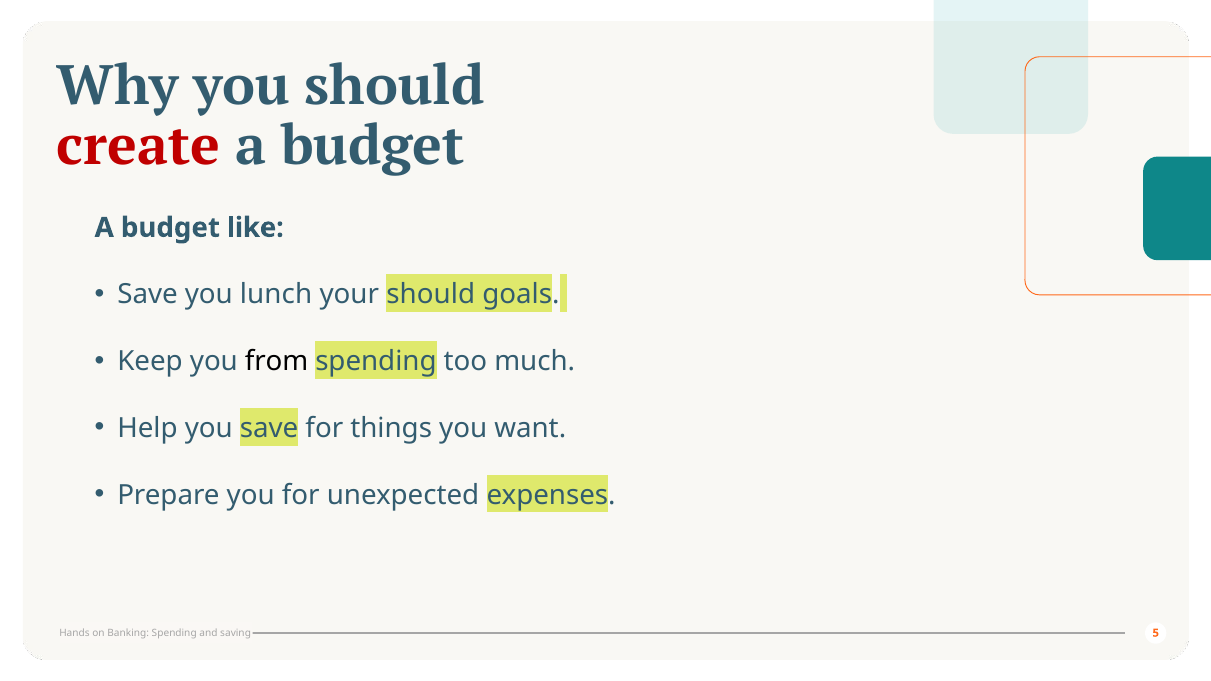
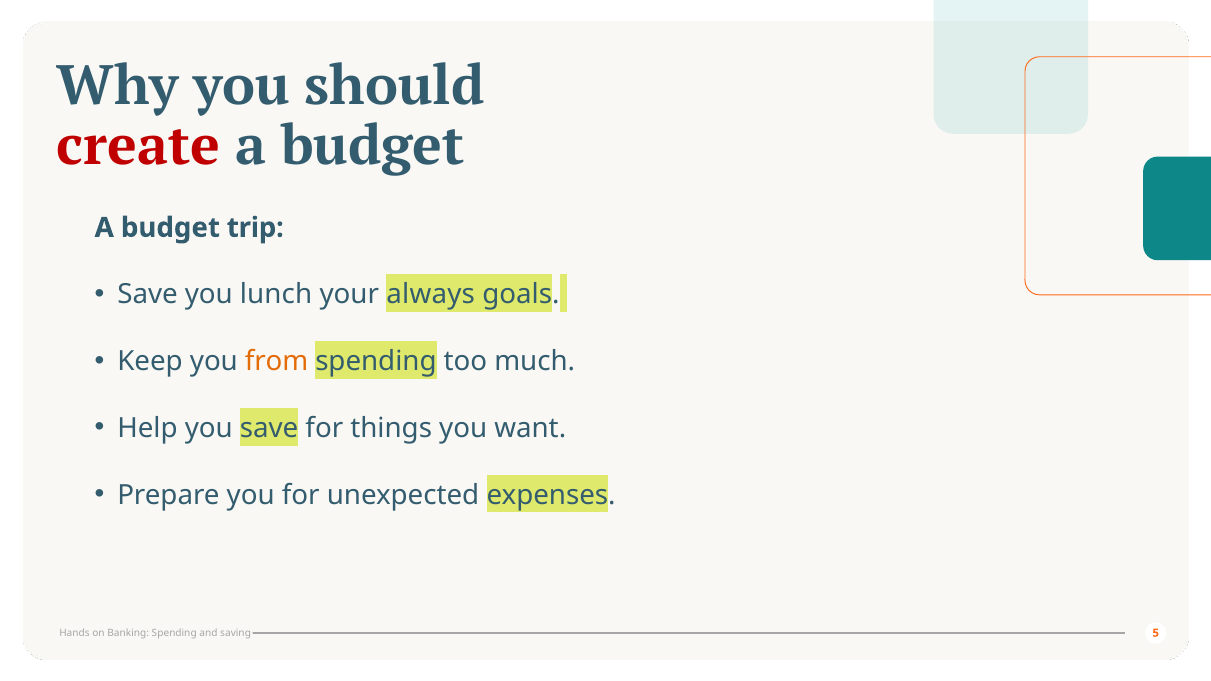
like: like -> trip
your should: should -> always
from colour: black -> orange
